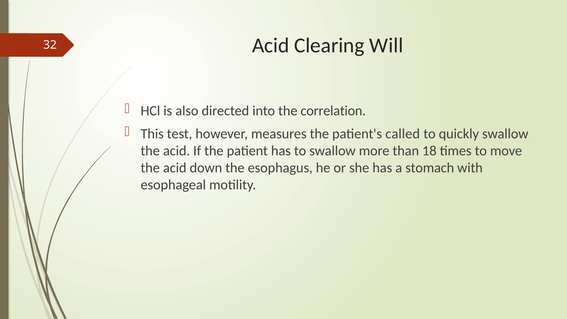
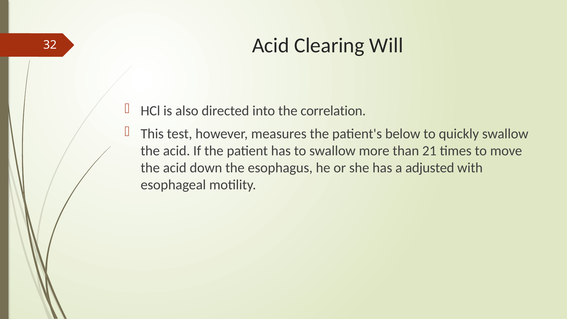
called: called -> below
18: 18 -> 21
stomach: stomach -> adjusted
